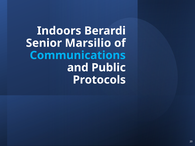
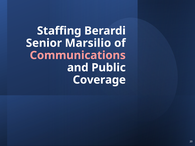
Indoors: Indoors -> Staffing
Communications colour: light blue -> pink
Protocols: Protocols -> Coverage
